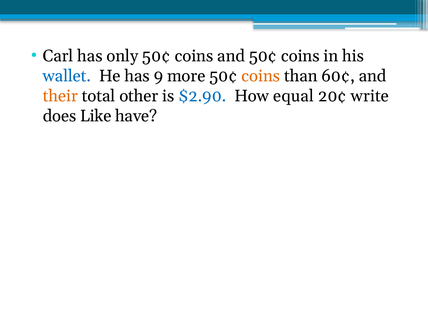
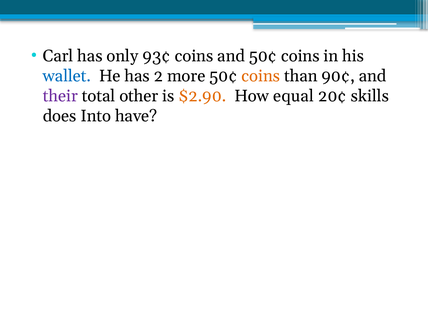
only 50¢: 50¢ -> 93¢
9: 9 -> 2
60¢: 60¢ -> 90¢
their colour: orange -> purple
$2.90 colour: blue -> orange
write: write -> skills
Like: Like -> Into
